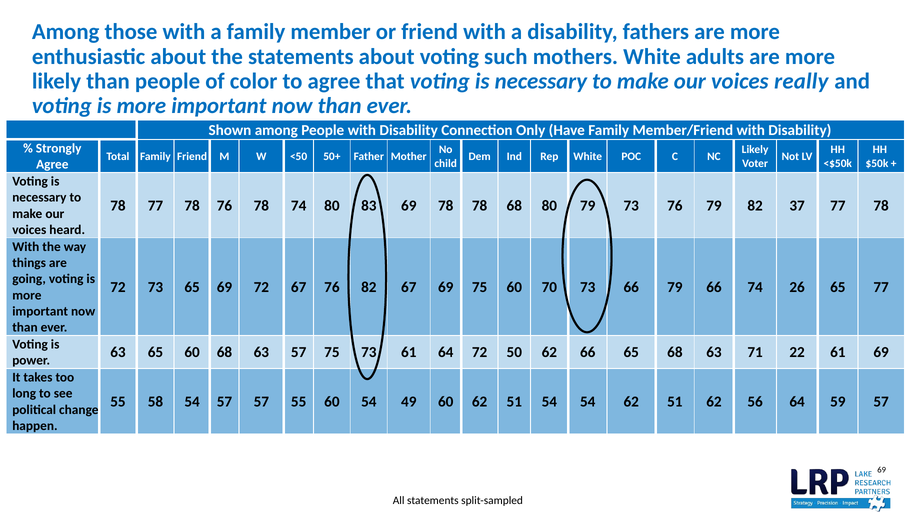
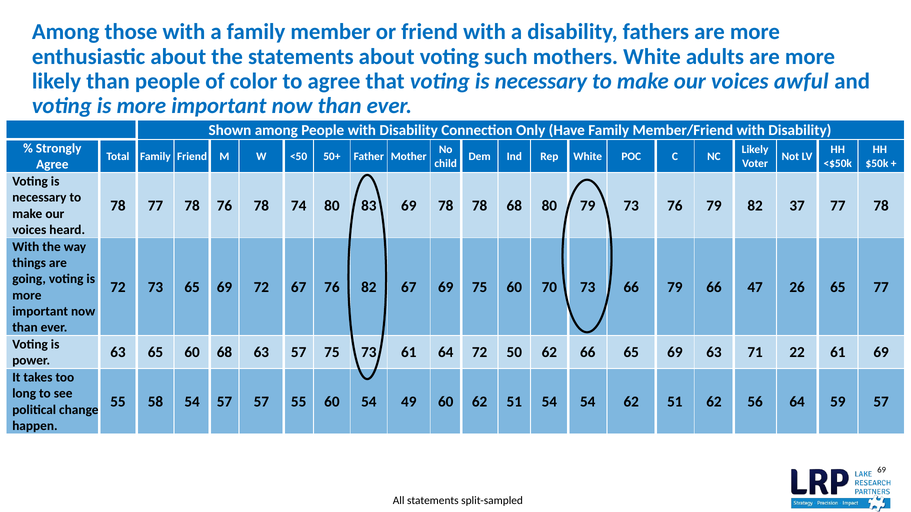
really: really -> awful
66 74: 74 -> 47
66 65 68: 68 -> 69
